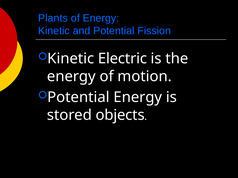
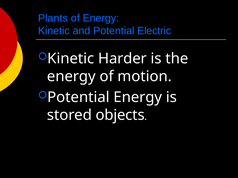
Fission: Fission -> Electric
Electric: Electric -> Harder
